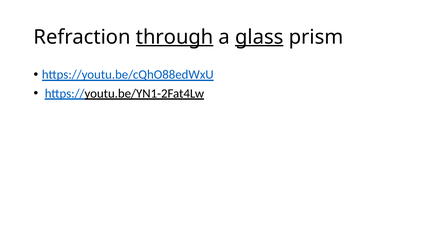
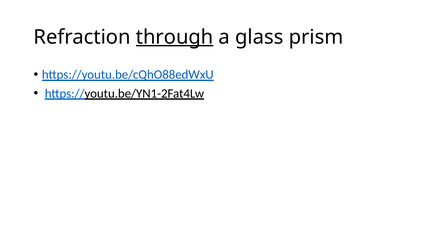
glass underline: present -> none
